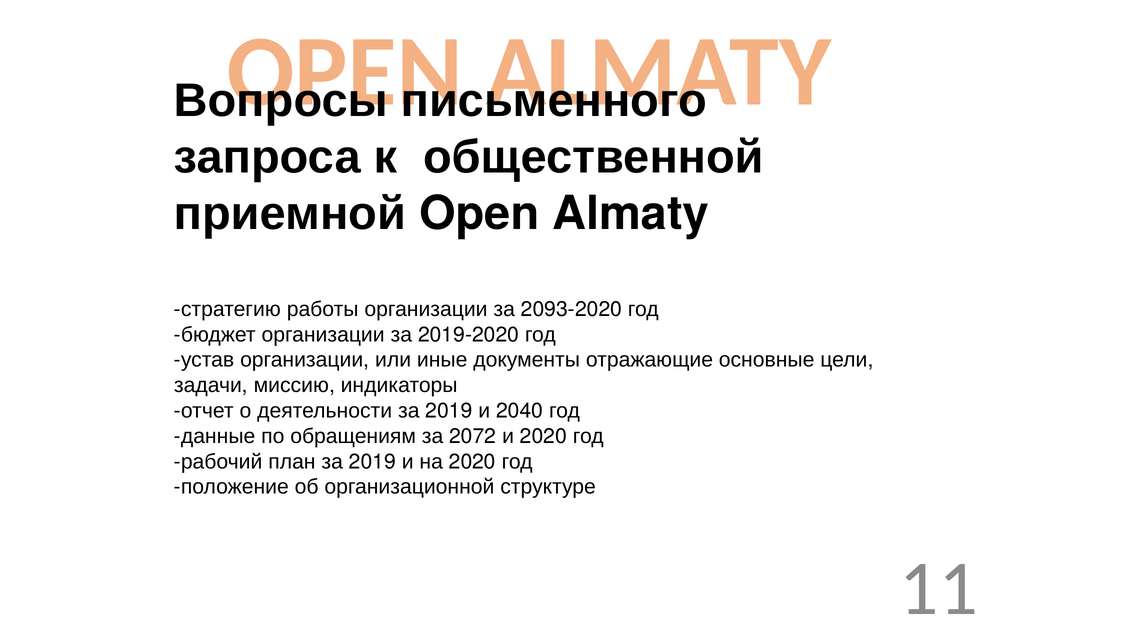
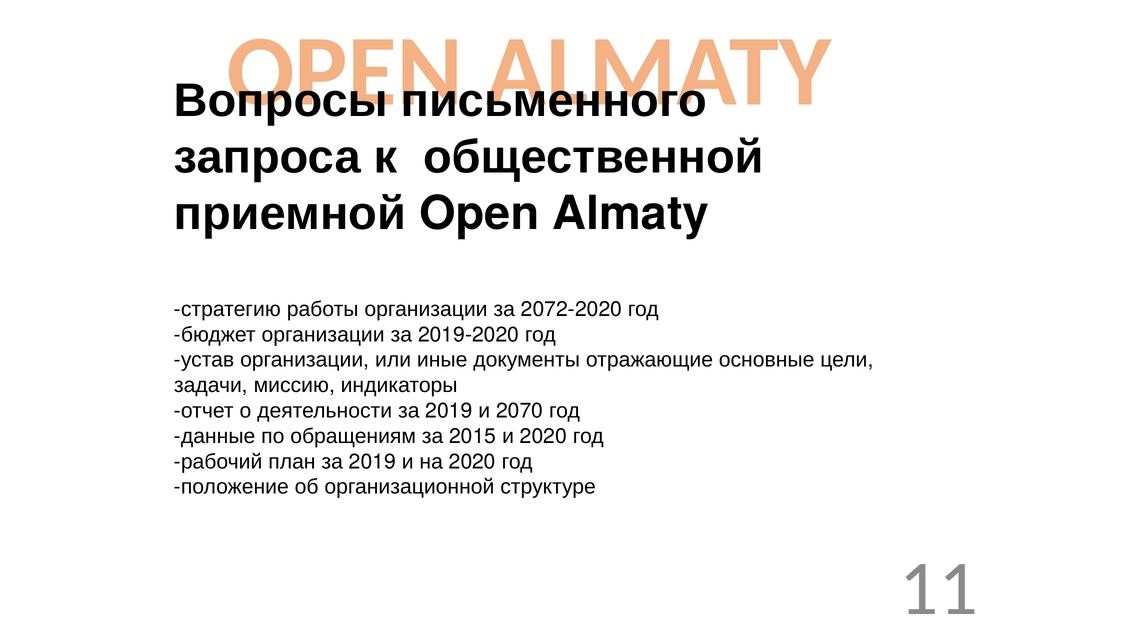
2093-2020: 2093-2020 -> 2072-2020
2040: 2040 -> 2070
2072: 2072 -> 2015
